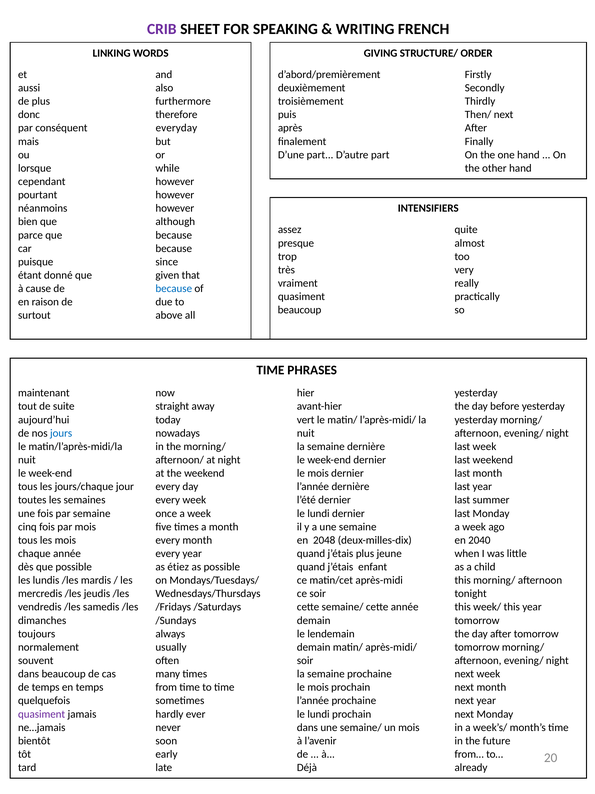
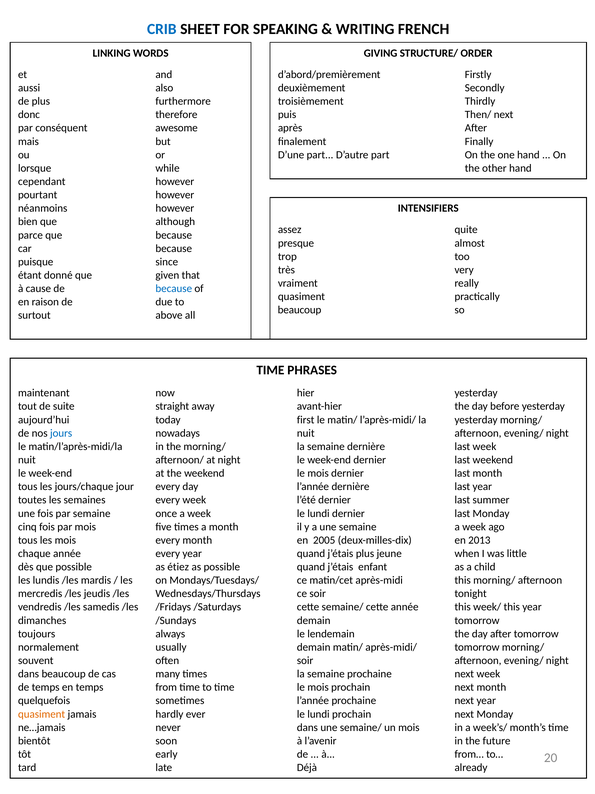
CRIB colour: purple -> blue
everyday: everyday -> awesome
vert: vert -> first
2048: 2048 -> 2005
2040: 2040 -> 2013
quasiment at (42, 713) colour: purple -> orange
